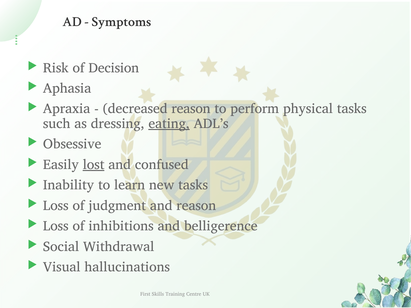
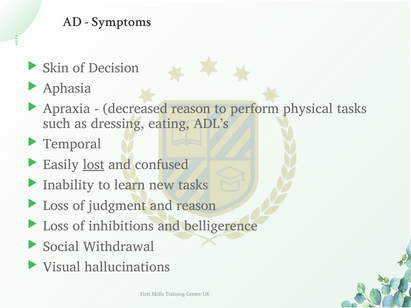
Risk: Risk -> Skin
eating underline: present -> none
Obsessive: Obsessive -> Temporal
